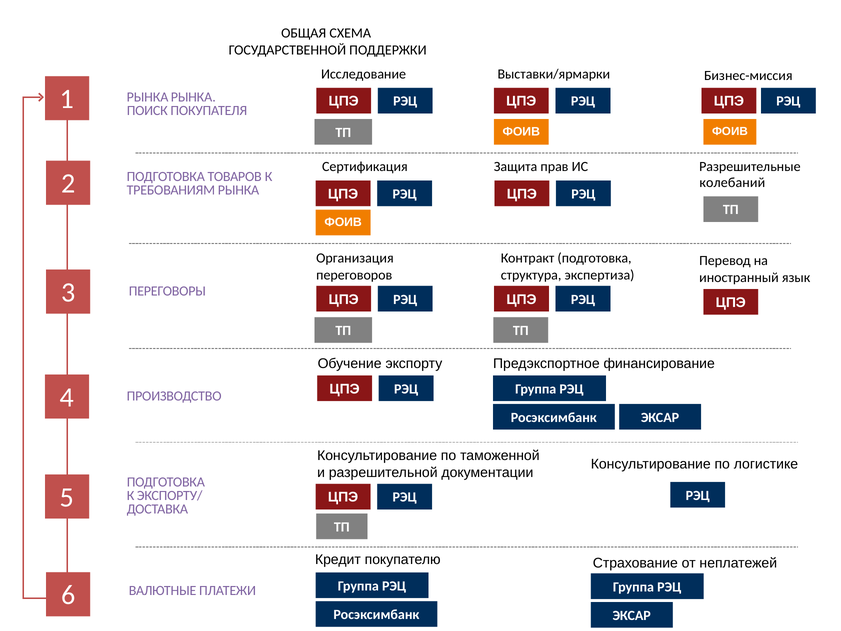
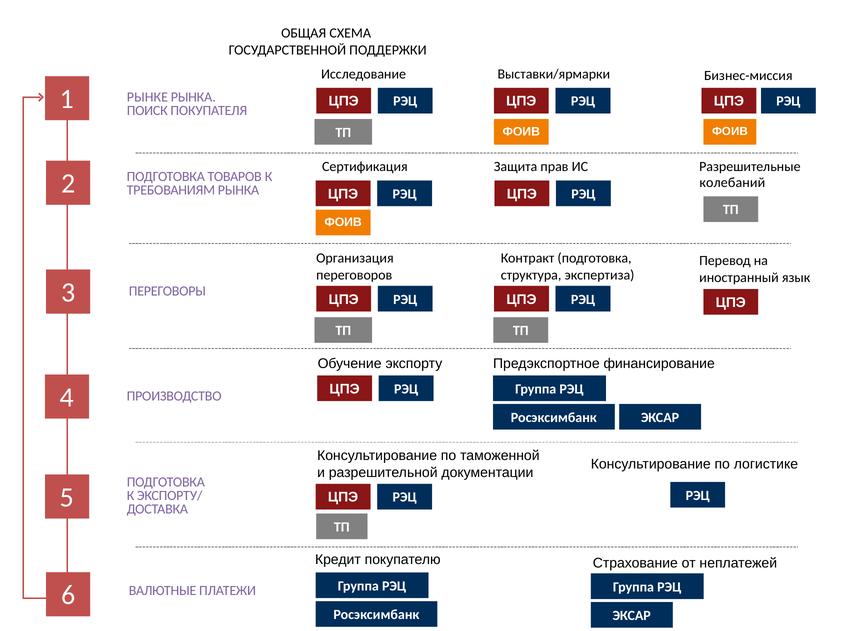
1 РЫНКА: РЫНКА -> РЫНКЕ
